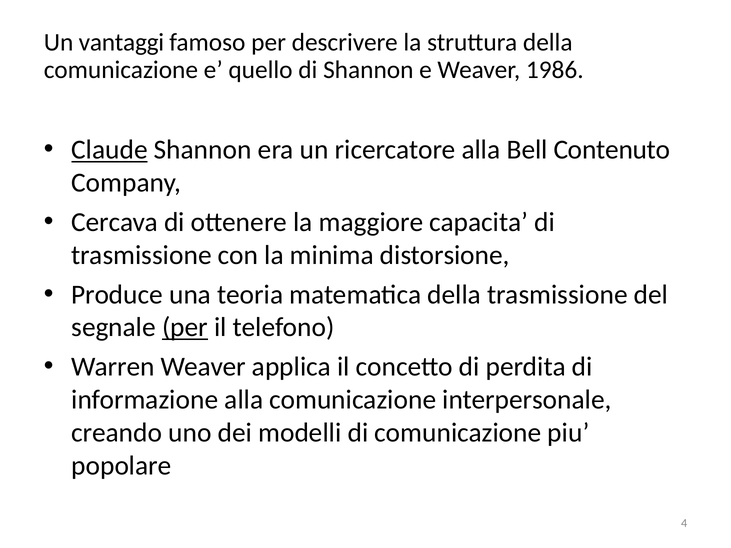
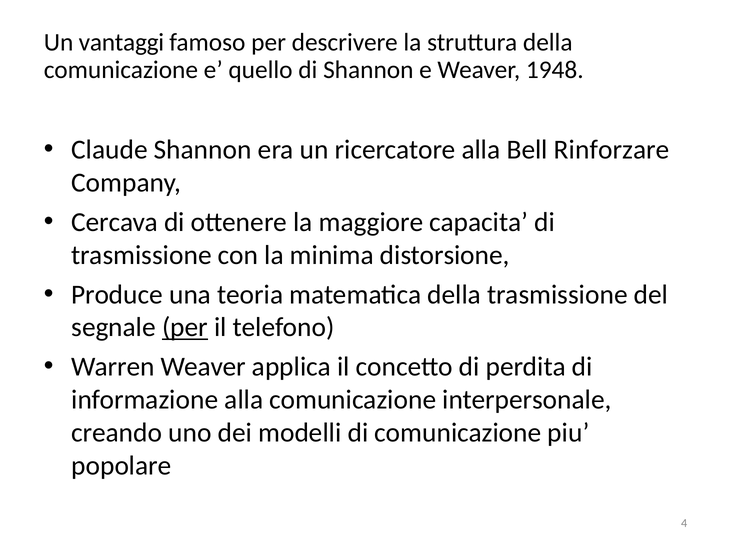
1986: 1986 -> 1948
Claude underline: present -> none
Contenuto: Contenuto -> Rinforzare
